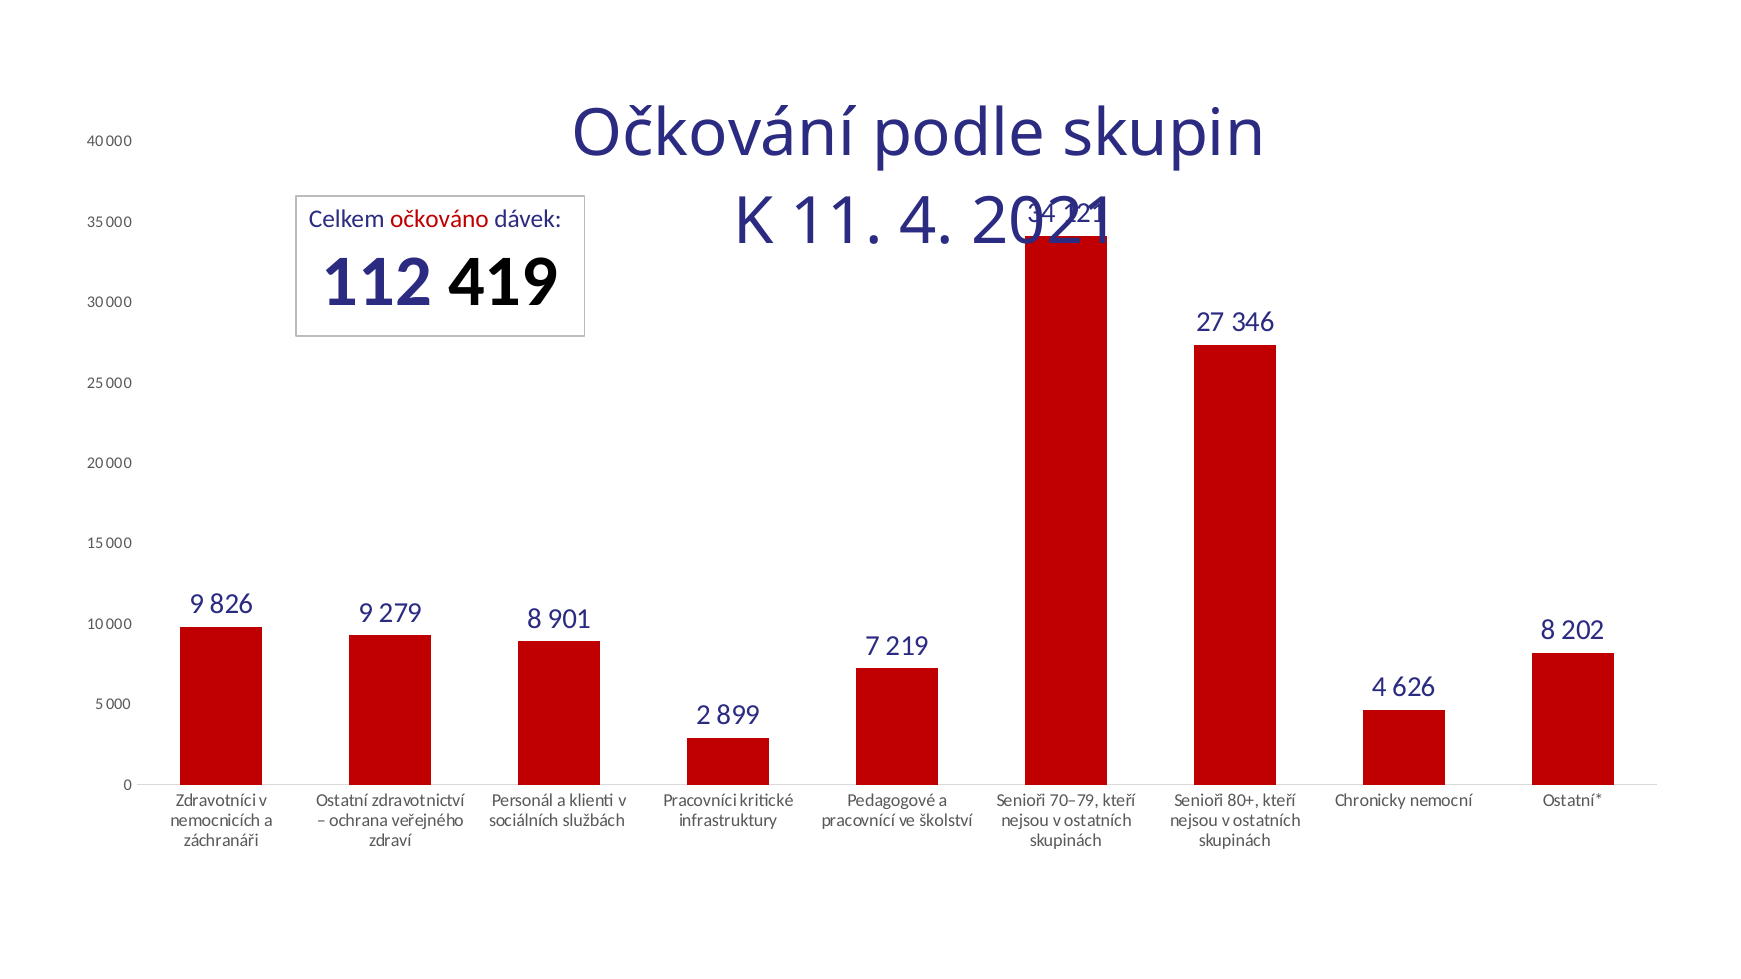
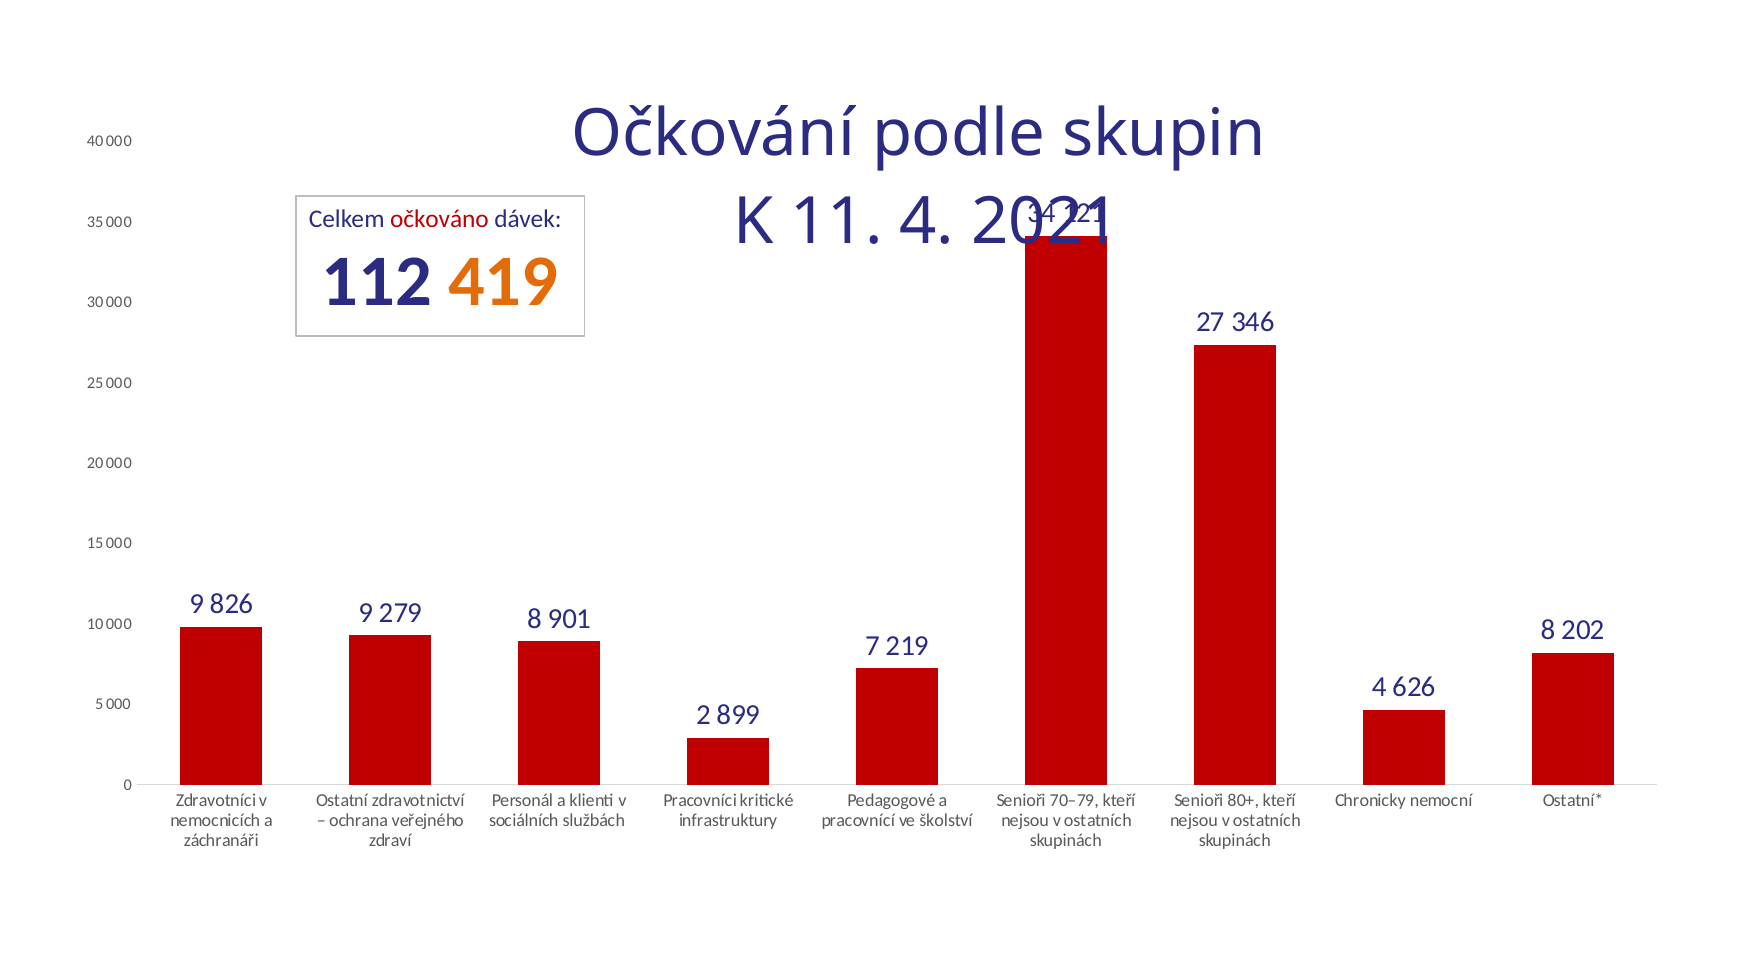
419 colour: black -> orange
